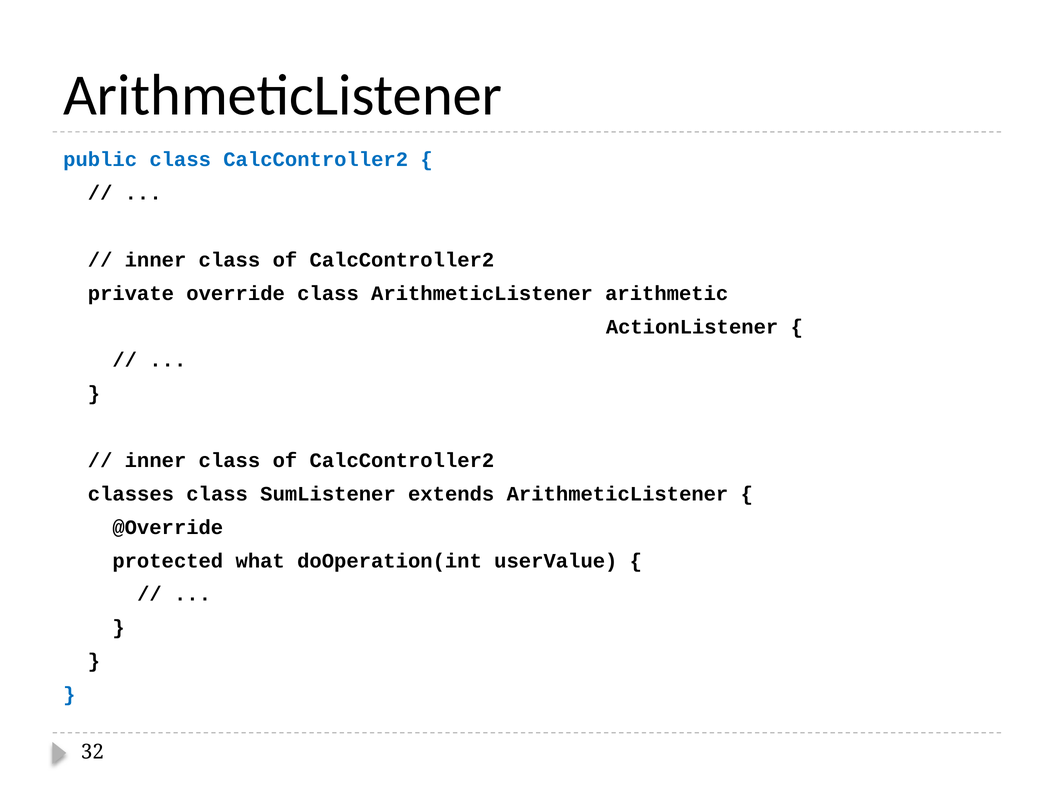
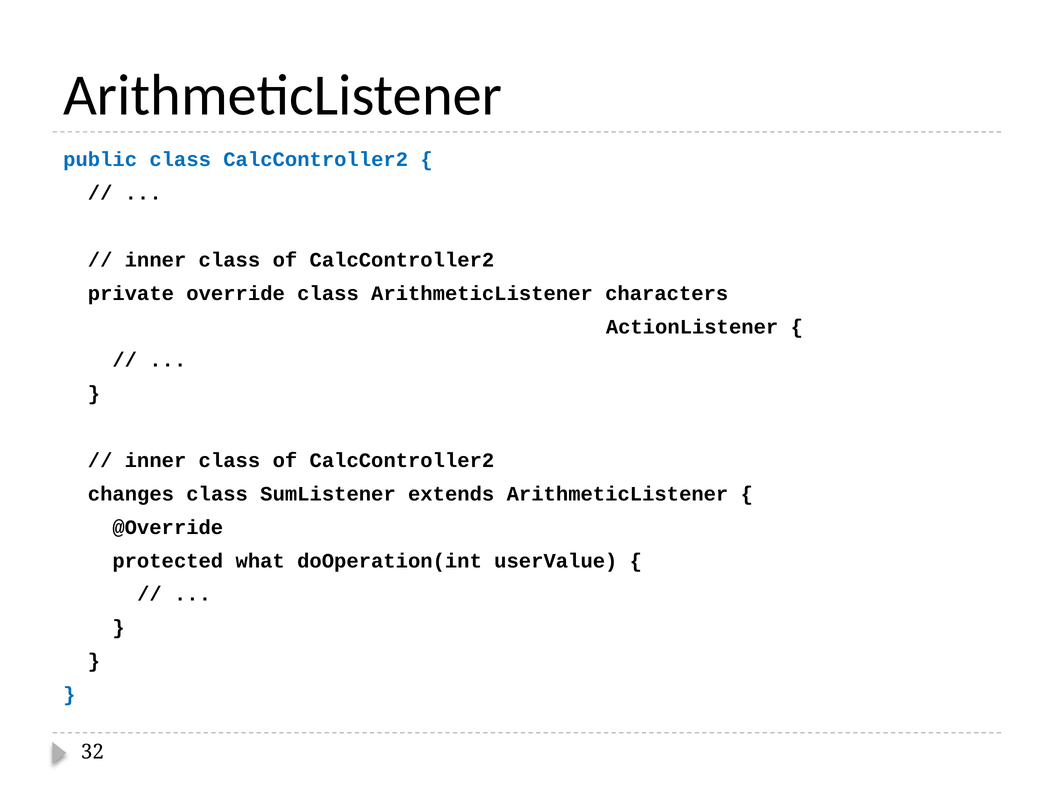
arithmetic: arithmetic -> characters
classes: classes -> changes
